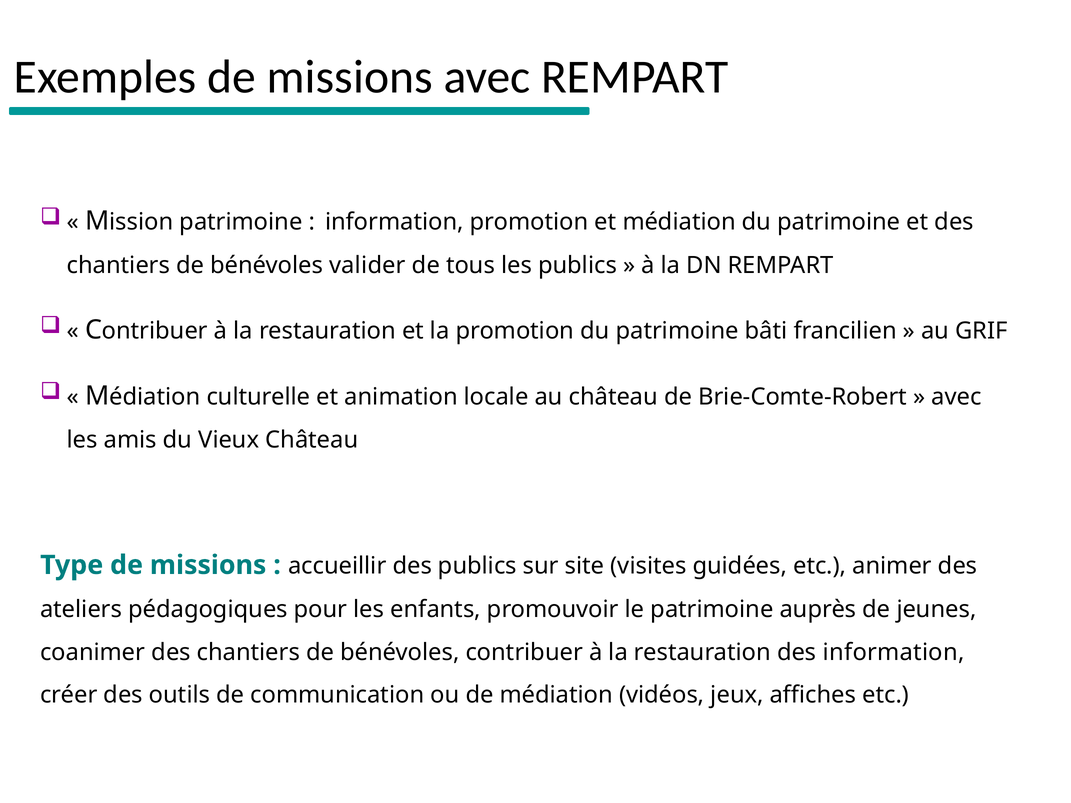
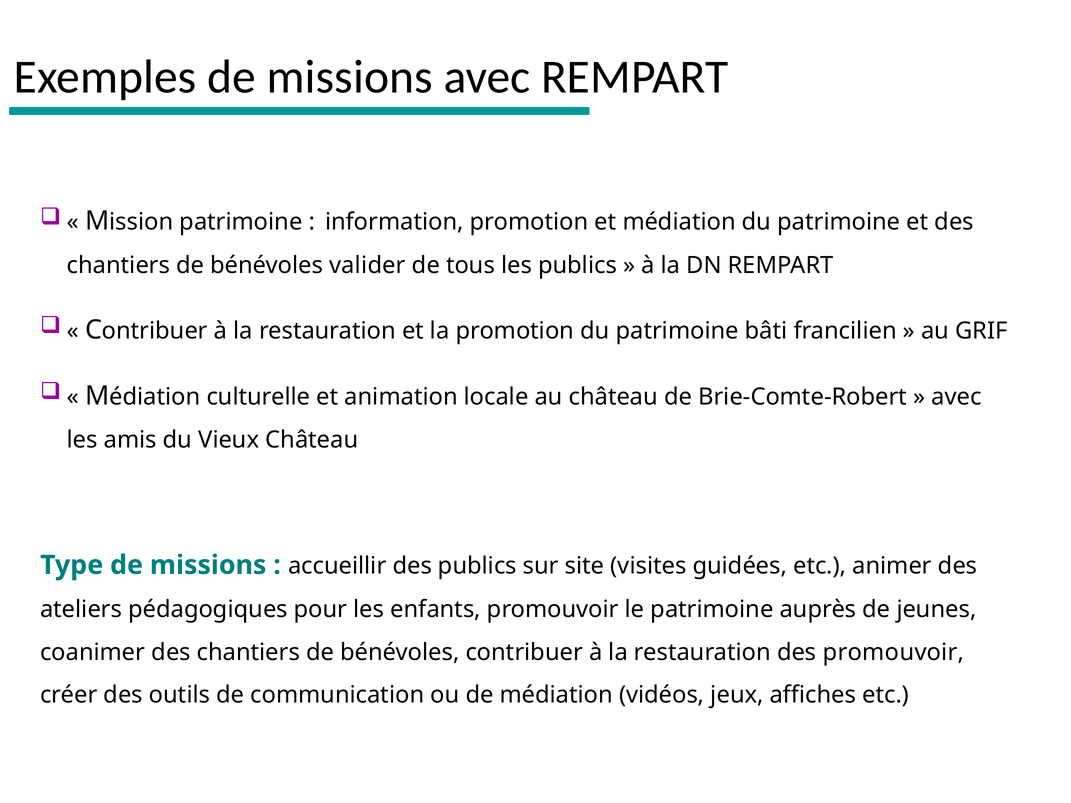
des information: information -> promouvoir
